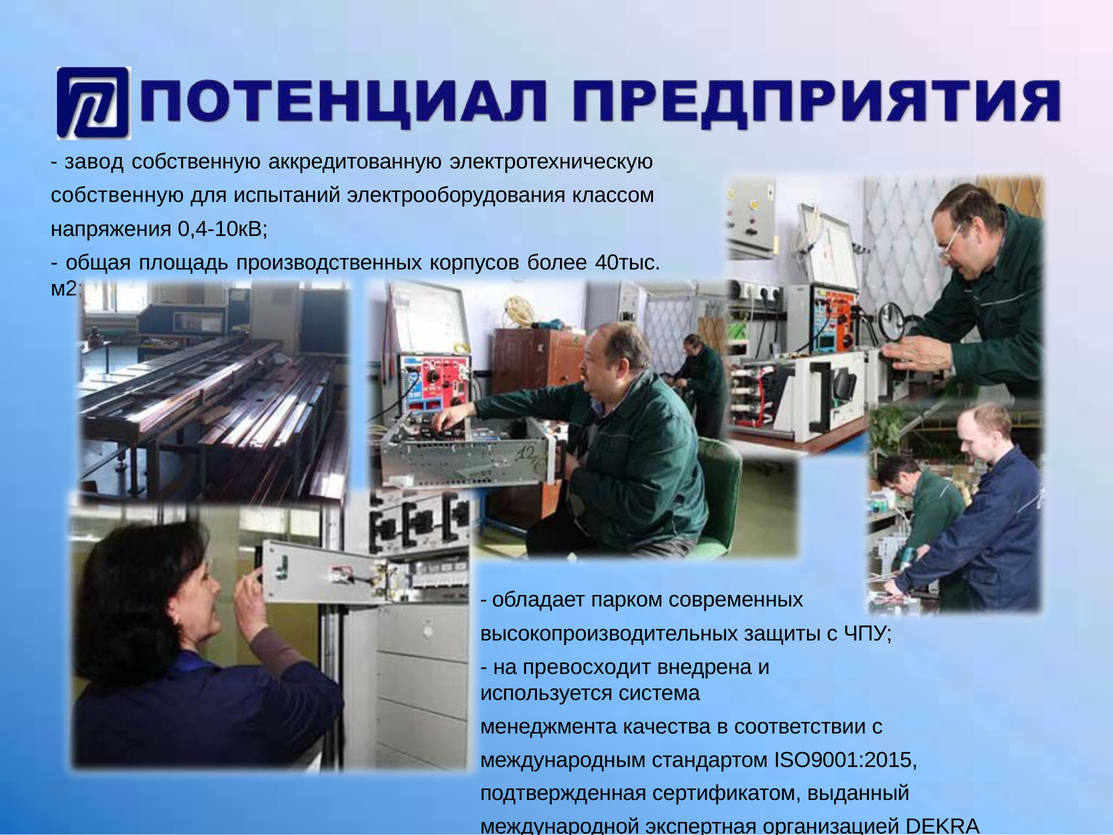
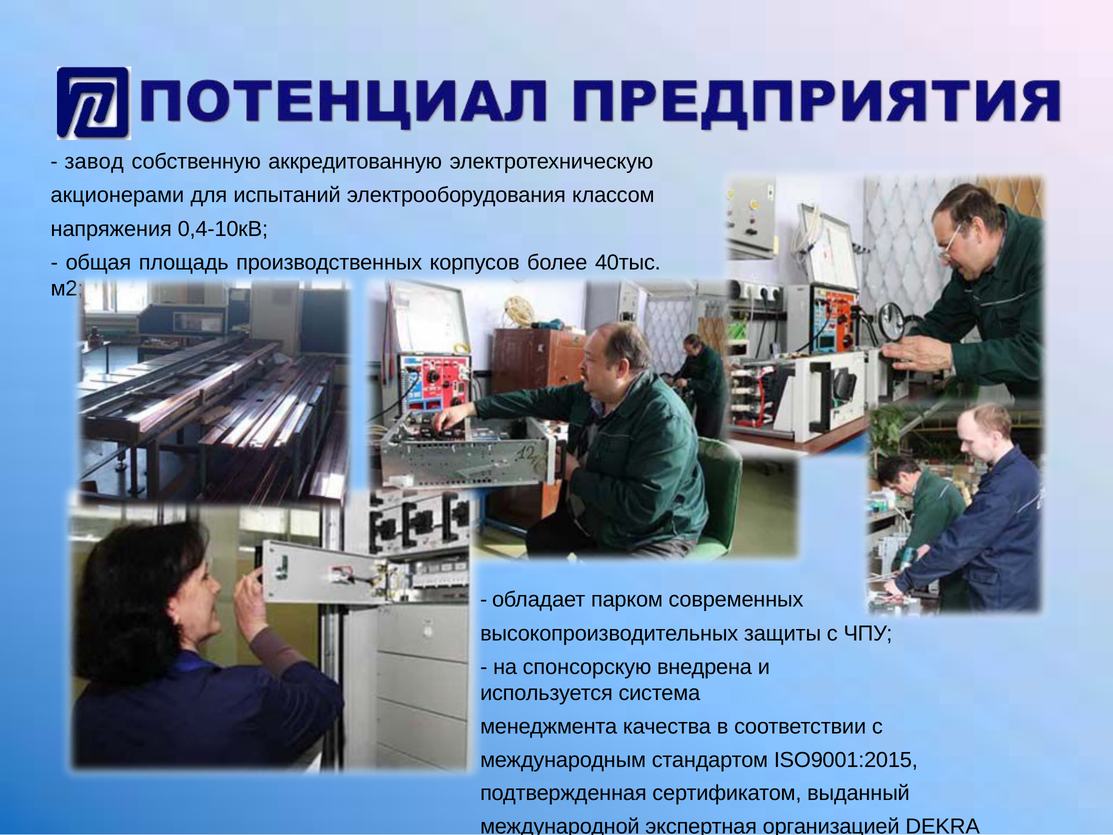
собственную at (117, 195): собственную -> акционерами
превосходит: превосходит -> спонсорскую
